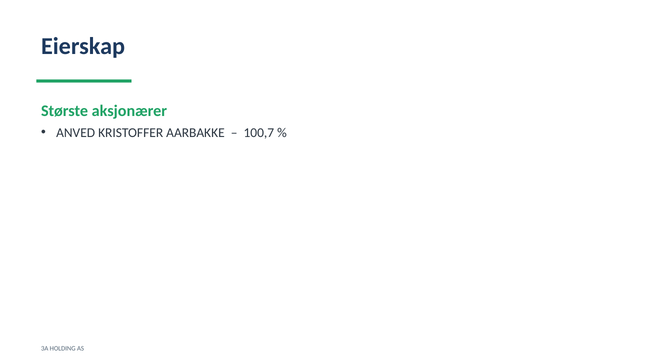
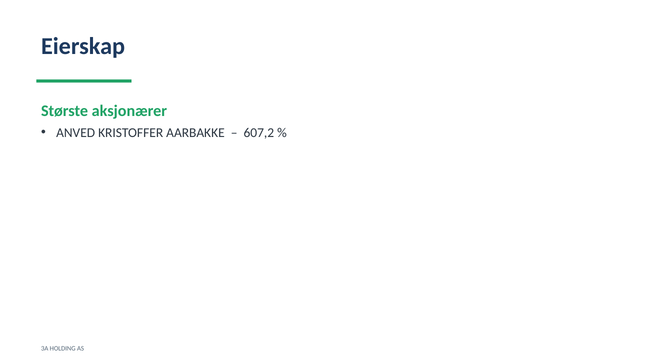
100,7: 100,7 -> 607,2
